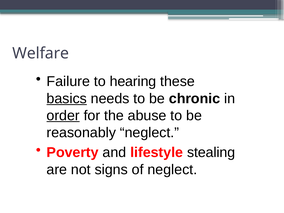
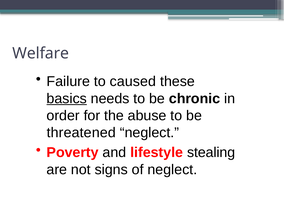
hearing: hearing -> caused
order underline: present -> none
reasonably: reasonably -> threatened
